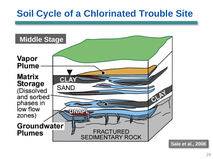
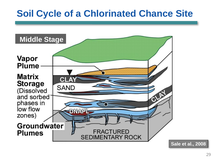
Trouble: Trouble -> Chance
